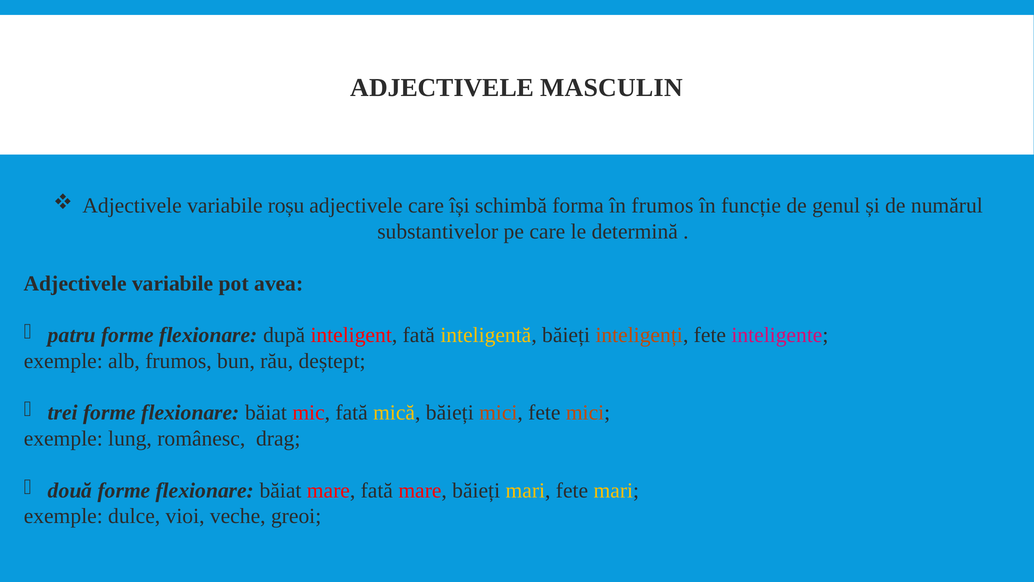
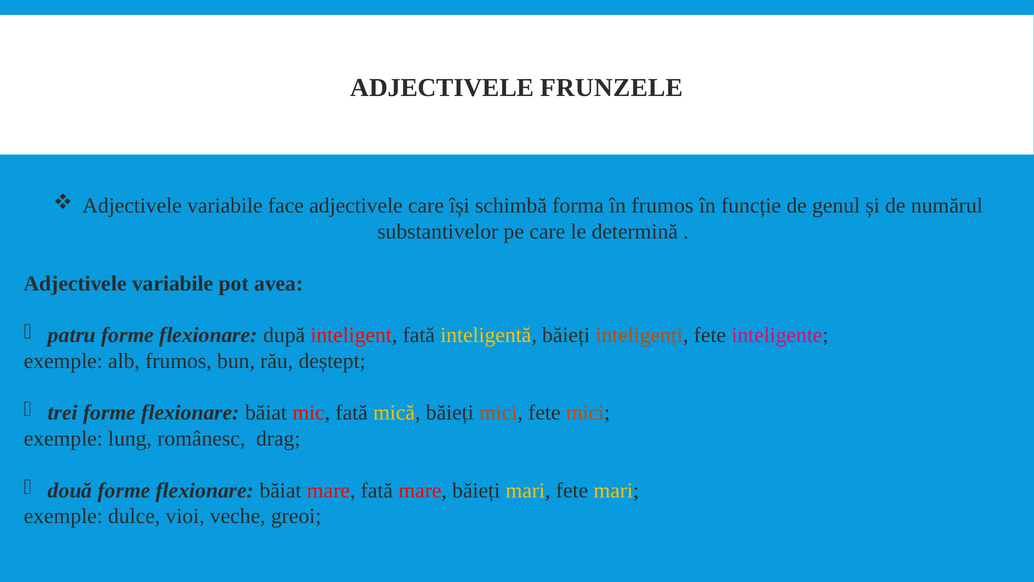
MASCULIN: MASCULIN -> FRUNZELE
roșu: roșu -> face
